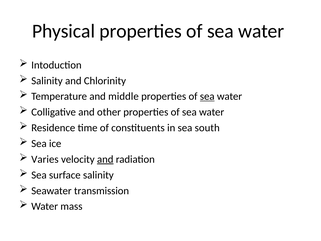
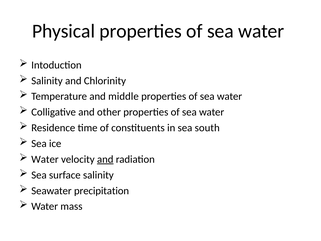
sea at (207, 96) underline: present -> none
Varies at (45, 159): Varies -> Water
transmission: transmission -> precipitation
